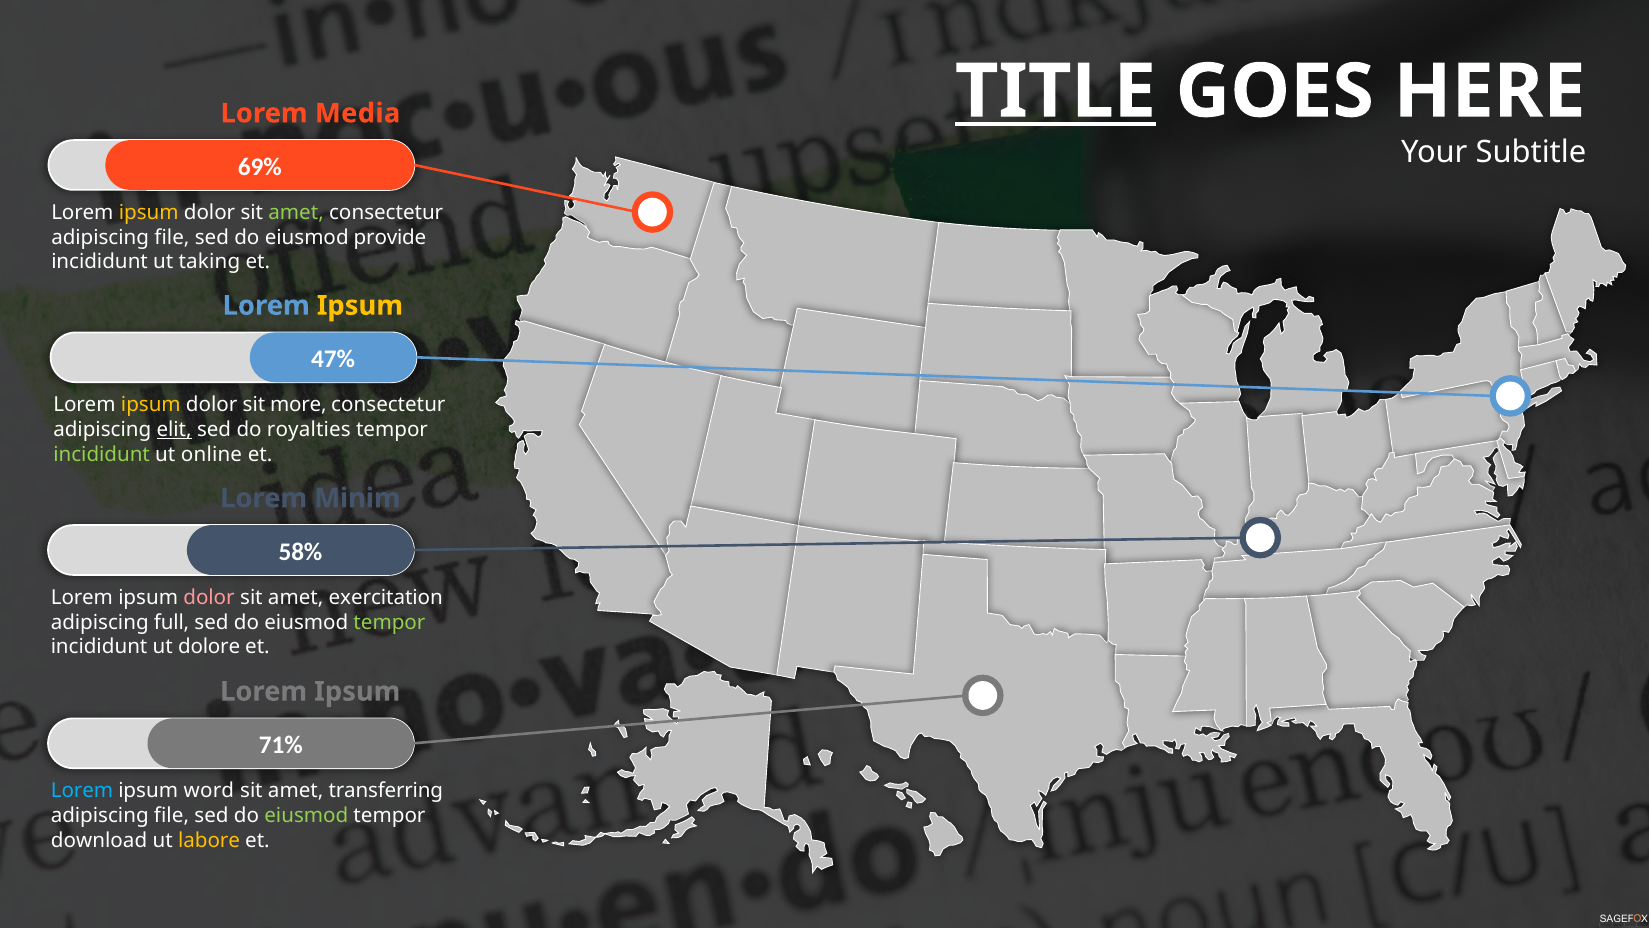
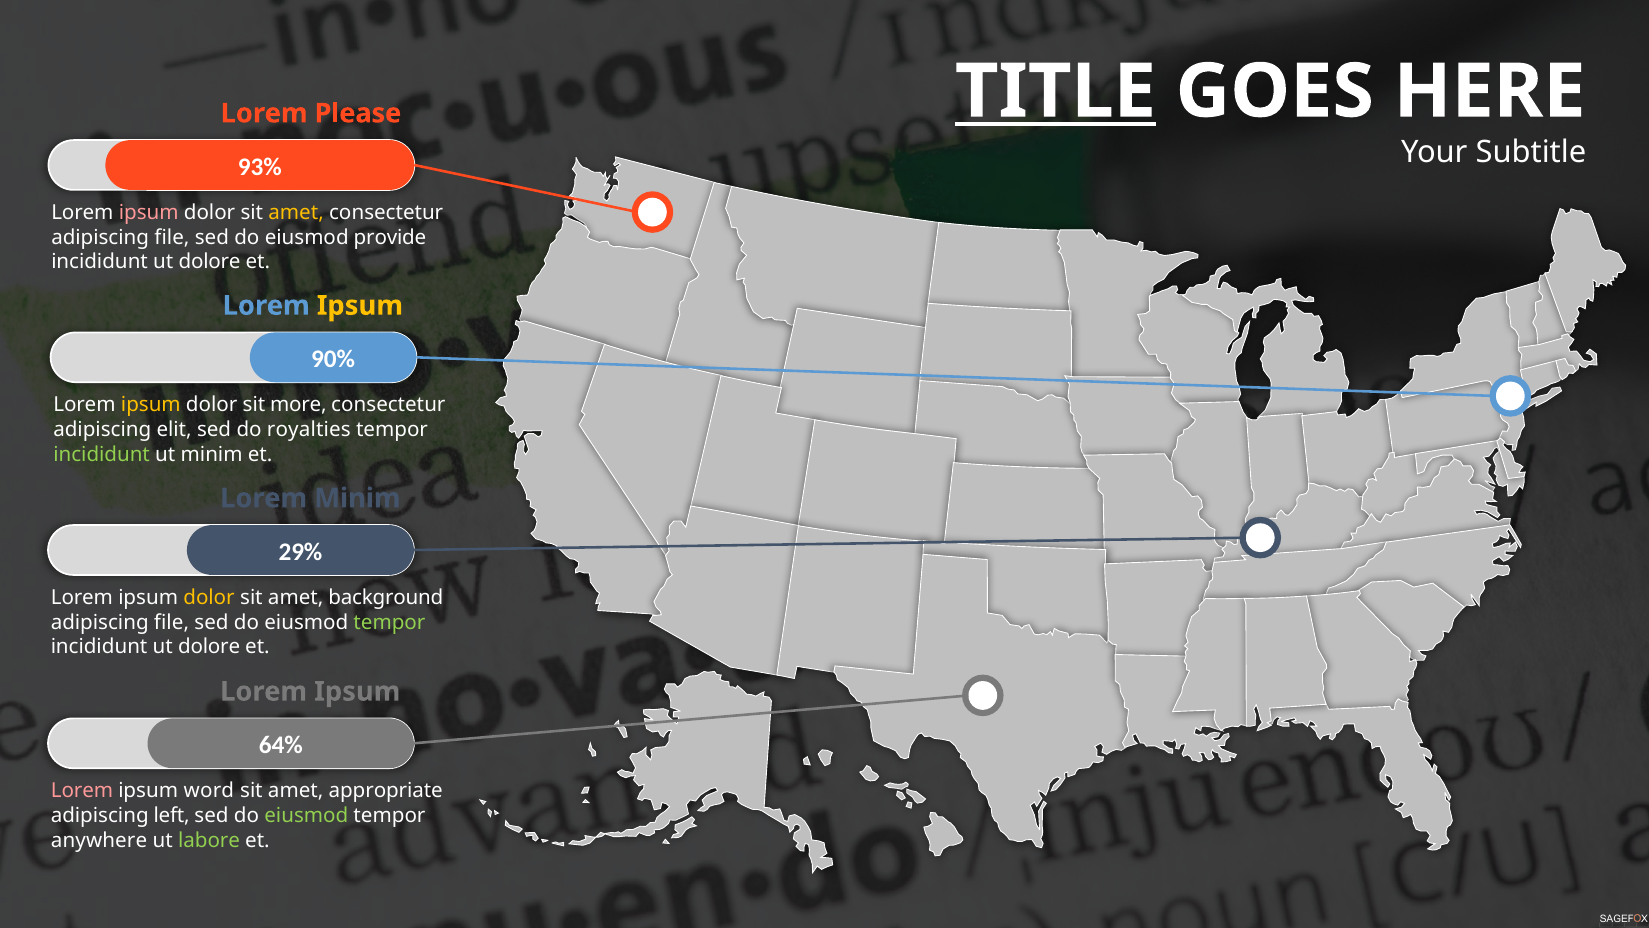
Media: Media -> Please
69%: 69% -> 93%
ipsum at (149, 212) colour: yellow -> pink
amet at (296, 212) colour: light green -> yellow
taking at (209, 262): taking -> dolore
47%: 47% -> 90%
elit underline: present -> none
ut online: online -> minim
58%: 58% -> 29%
dolor at (209, 597) colour: pink -> yellow
exercitation: exercitation -> background
full at (172, 622): full -> file
71%: 71% -> 64%
Lorem at (82, 790) colour: light blue -> pink
transferring: transferring -> appropriate
file at (171, 815): file -> left
download: download -> anywhere
labore colour: yellow -> light green
